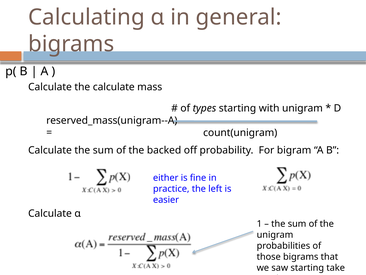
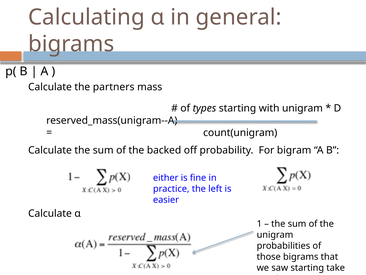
the calculate: calculate -> partners
